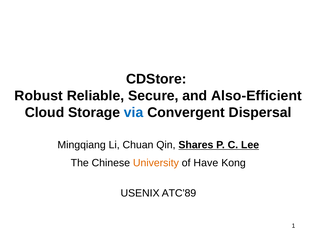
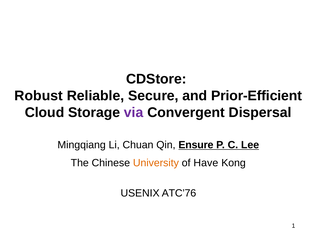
Also-Efficient: Also-Efficient -> Prior-Efficient
via colour: blue -> purple
Shares: Shares -> Ensure
ATC’89: ATC’89 -> ATC’76
